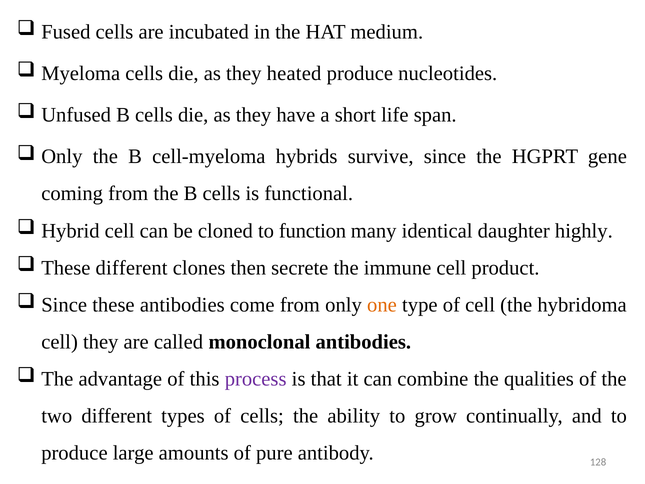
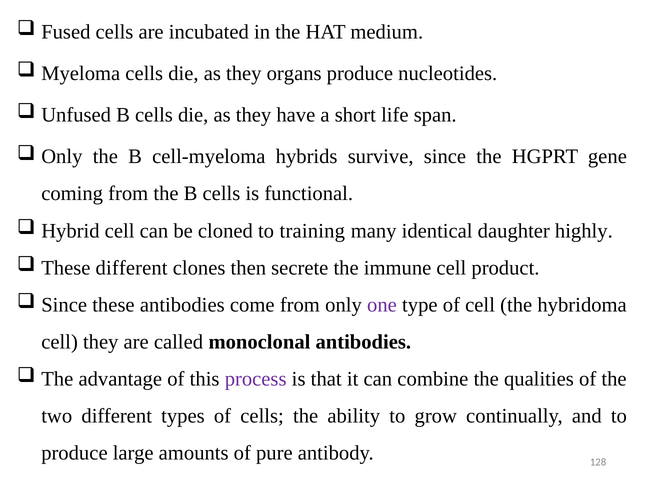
heated: heated -> organs
function: function -> training
one colour: orange -> purple
